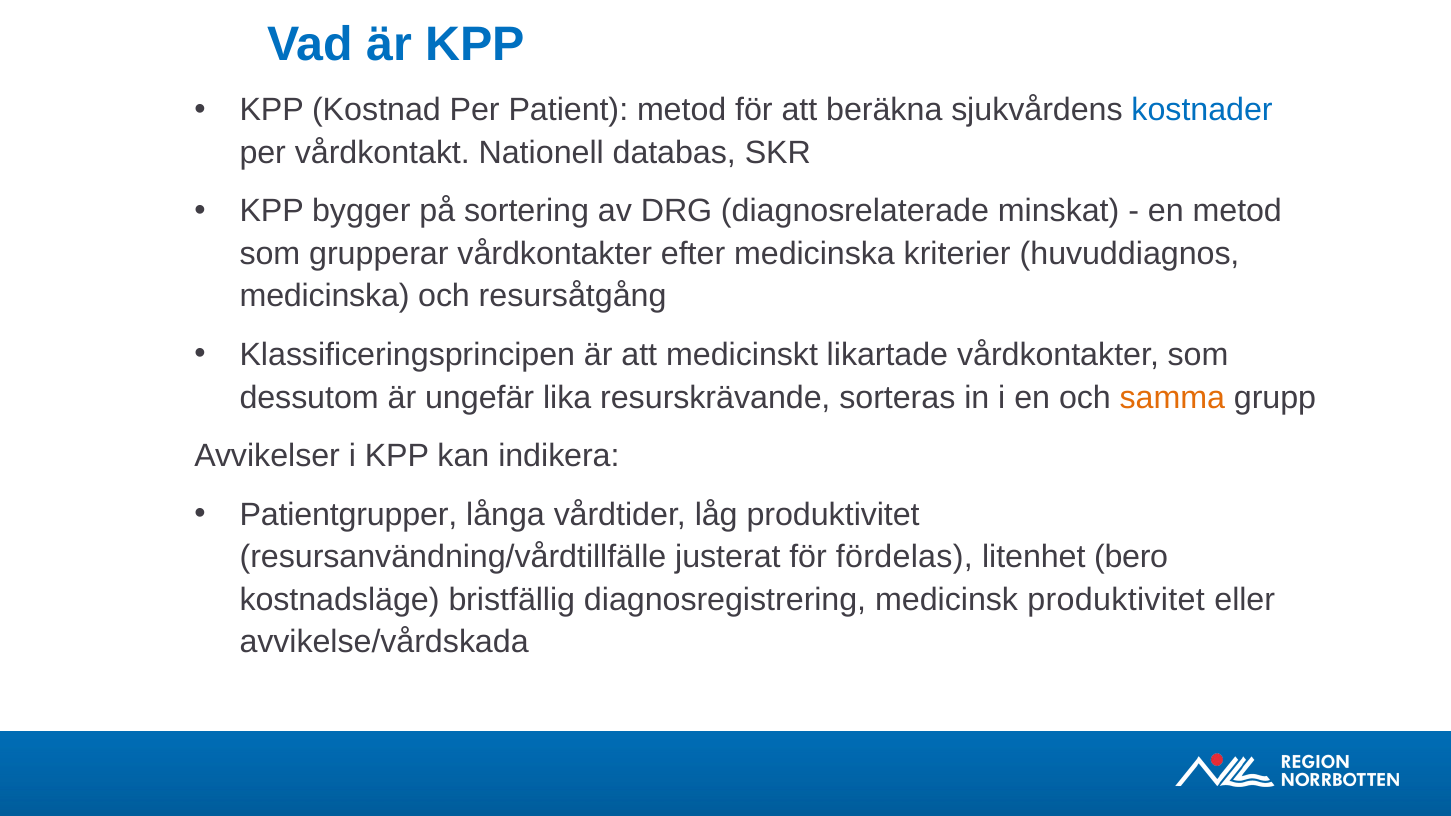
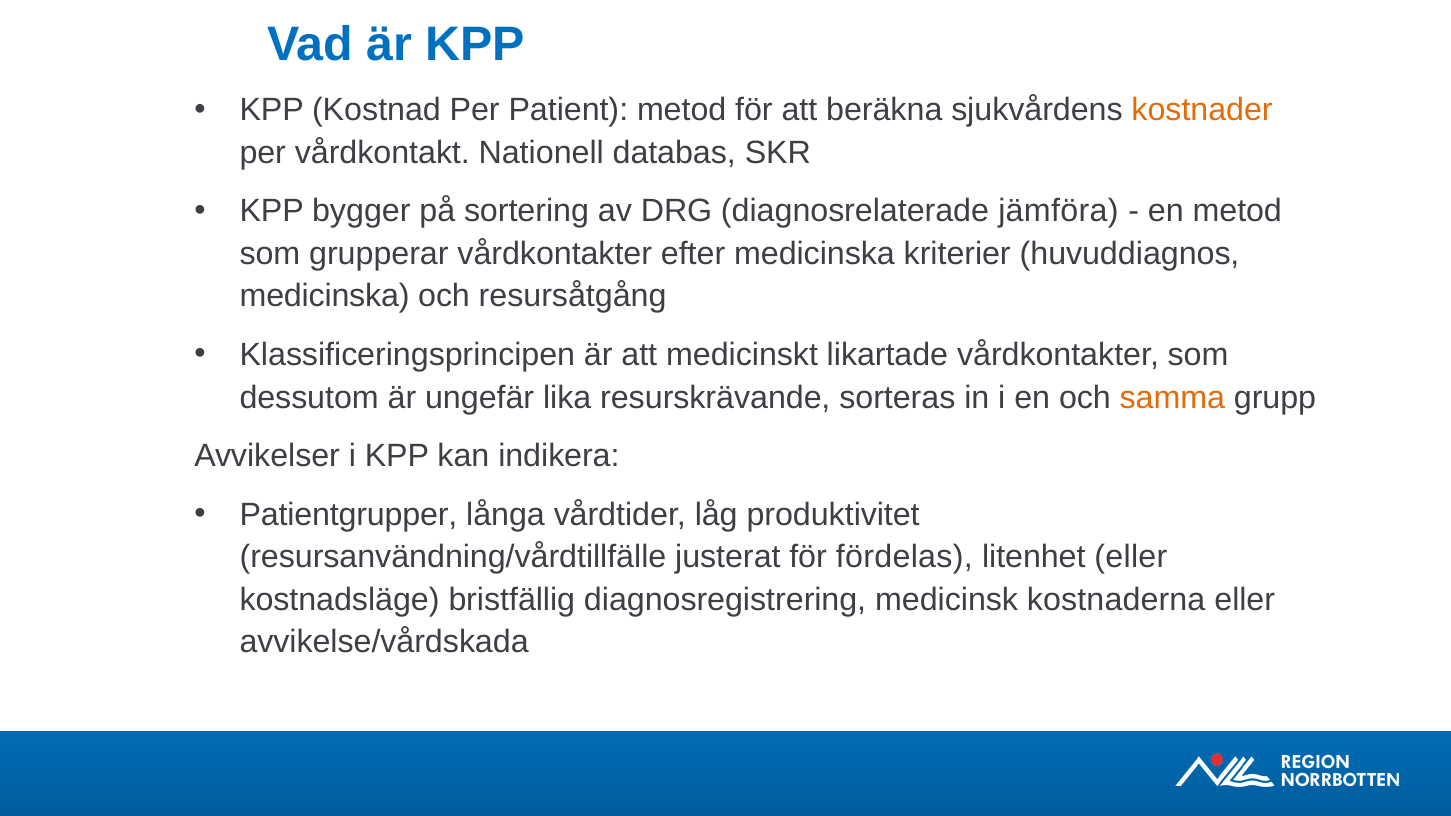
kostnader colour: blue -> orange
minskat: minskat -> jämföra
litenhet bero: bero -> eller
medicinsk produktivitet: produktivitet -> kostnaderna
